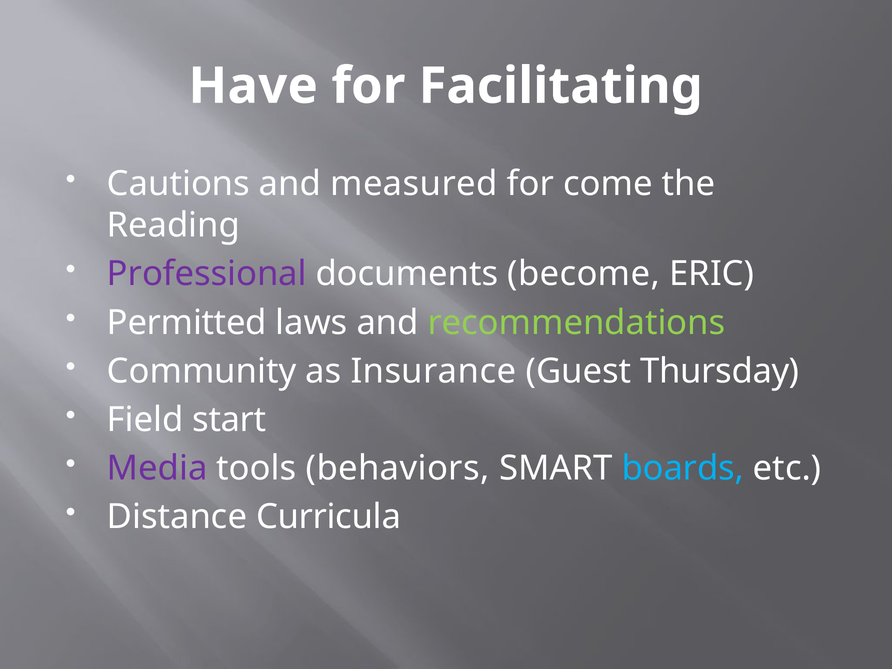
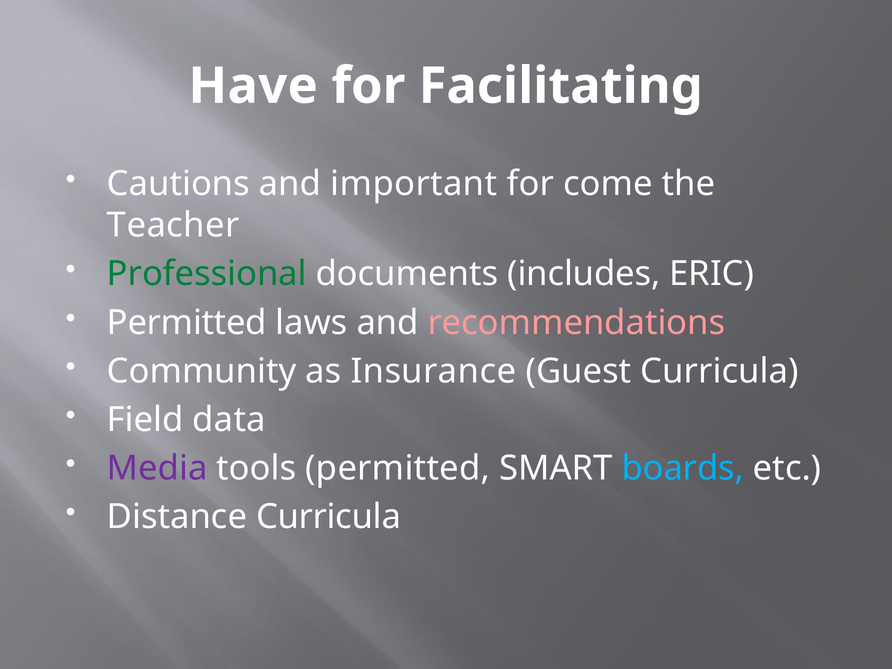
measured: measured -> important
Reading: Reading -> Teacher
Professional colour: purple -> green
become: become -> includes
recommendations colour: light green -> pink
Guest Thursday: Thursday -> Curricula
start: start -> data
tools behaviors: behaviors -> permitted
